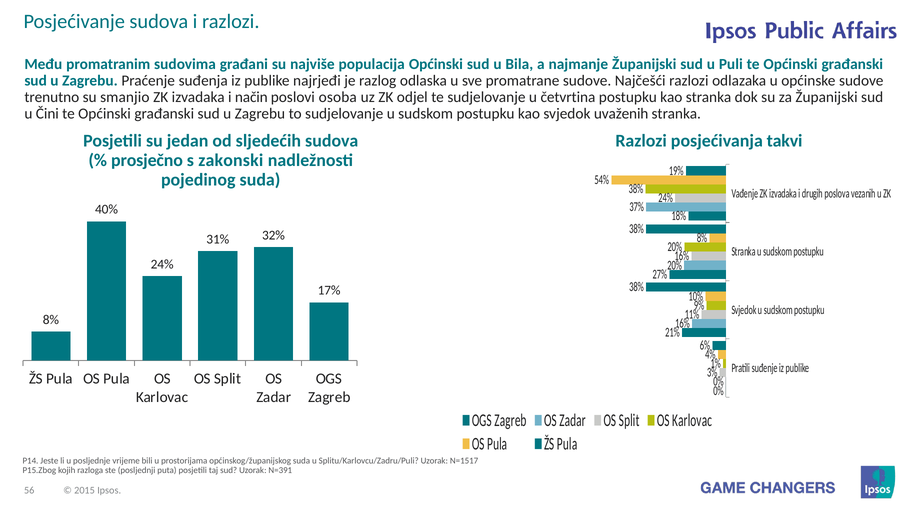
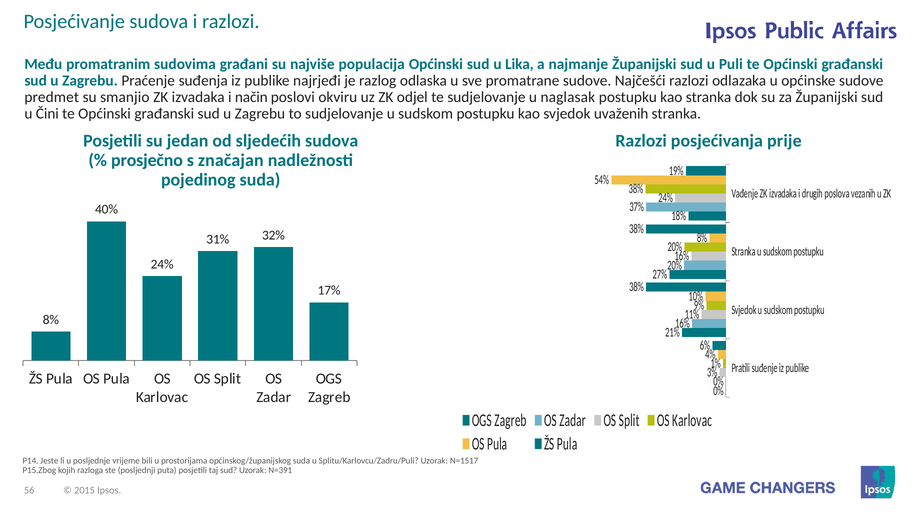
Bila: Bila -> Lika
trenutno: trenutno -> predmet
osoba: osoba -> okviru
četvrtina: četvrtina -> naglasak
takvi: takvi -> prije
zakonski: zakonski -> značajan
